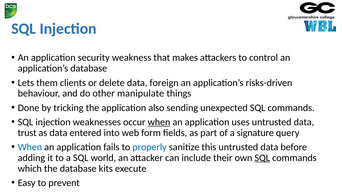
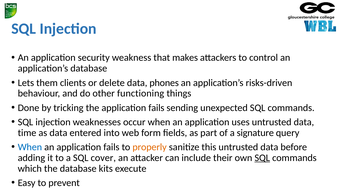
foreign: foreign -> phones
manipulate: manipulate -> functioning
the application also: also -> fails
when at (159, 122) underline: present -> none
trust: trust -> time
properly colour: blue -> orange
world: world -> cover
